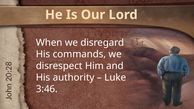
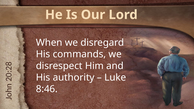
3:46: 3:46 -> 8:46
